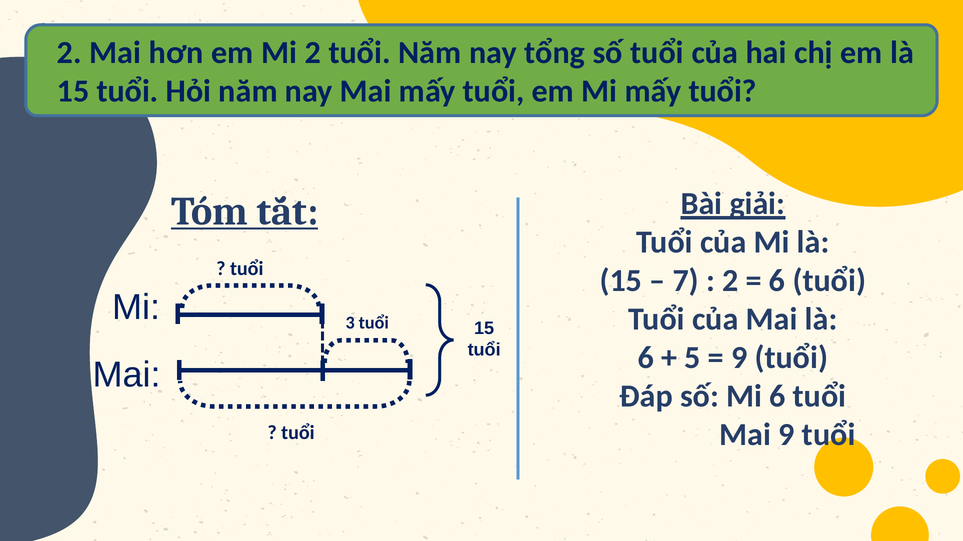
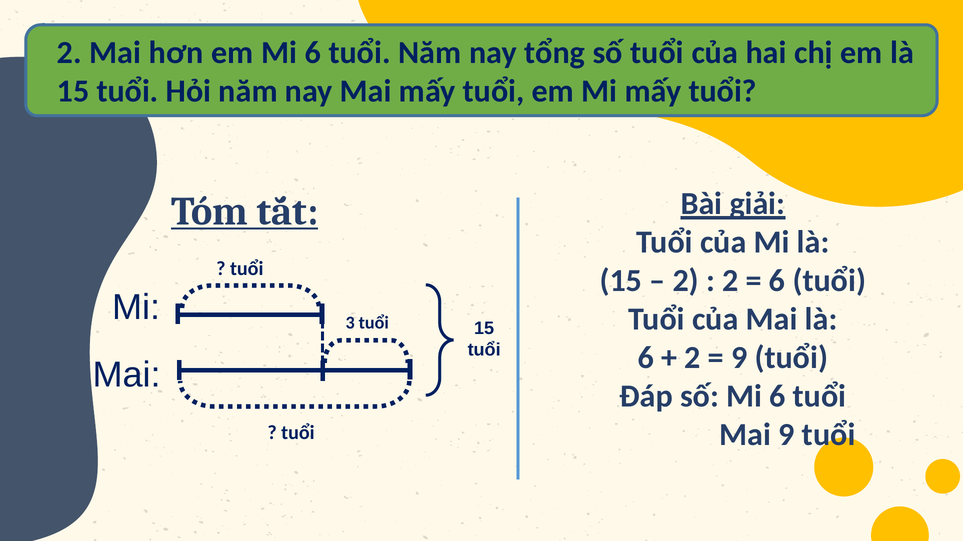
em Mi 2: 2 -> 6
7 at (686, 281): 7 -> 2
5 at (692, 358): 5 -> 2
